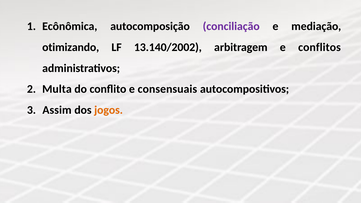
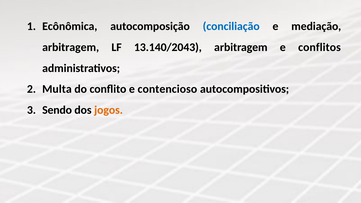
conciliação colour: purple -> blue
otimizando at (71, 47): otimizando -> arbitragem
13.140/2002: 13.140/2002 -> 13.140/2043
consensuais: consensuais -> contencioso
Assim: Assim -> Sendo
